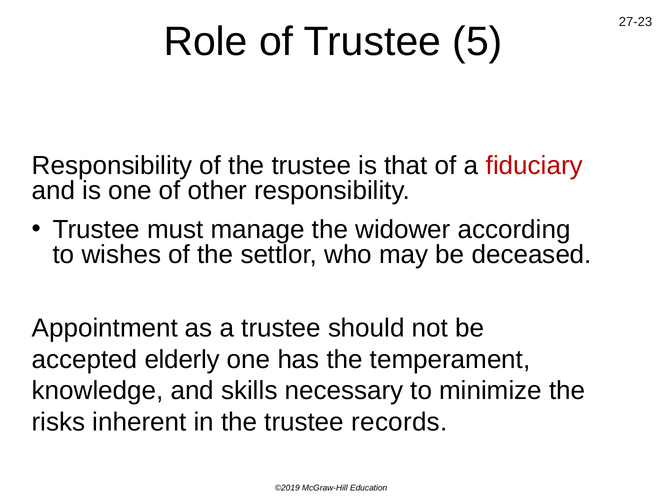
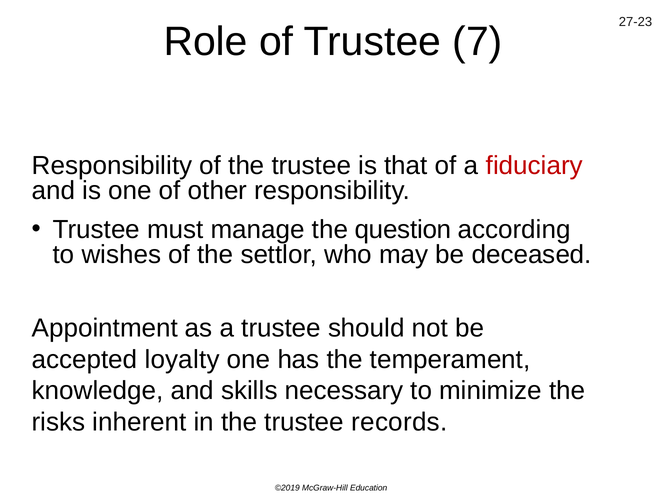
5: 5 -> 7
widower: widower -> question
elderly: elderly -> loyalty
